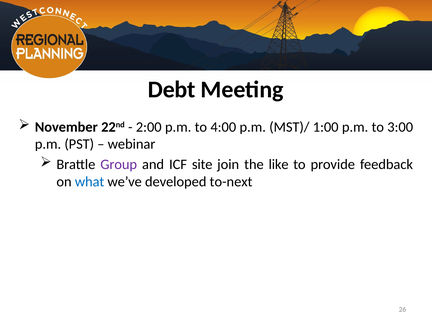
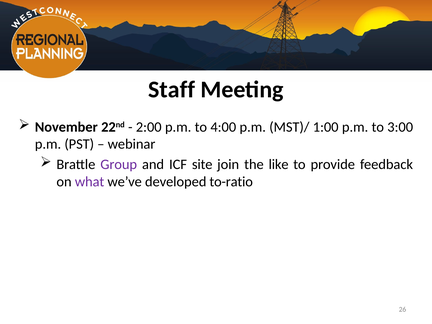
Debt: Debt -> Staff
what colour: blue -> purple
to-next: to-next -> to-ratio
